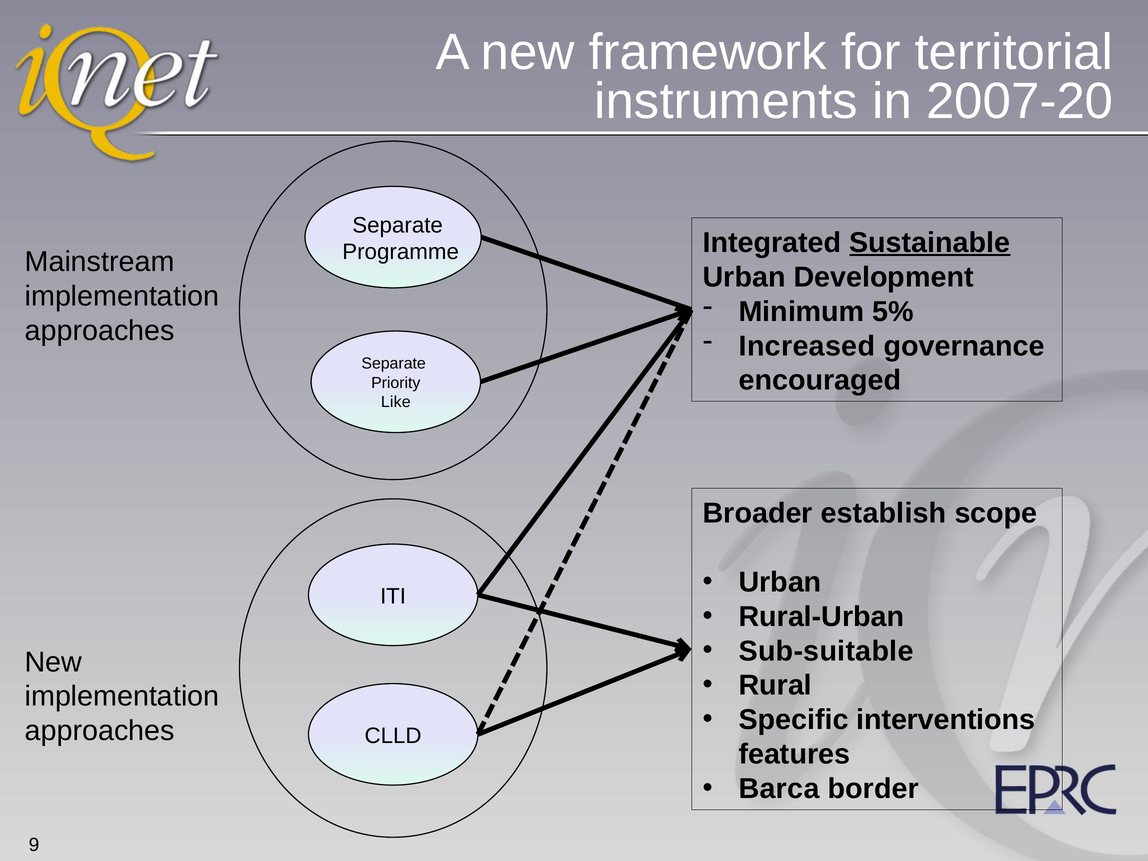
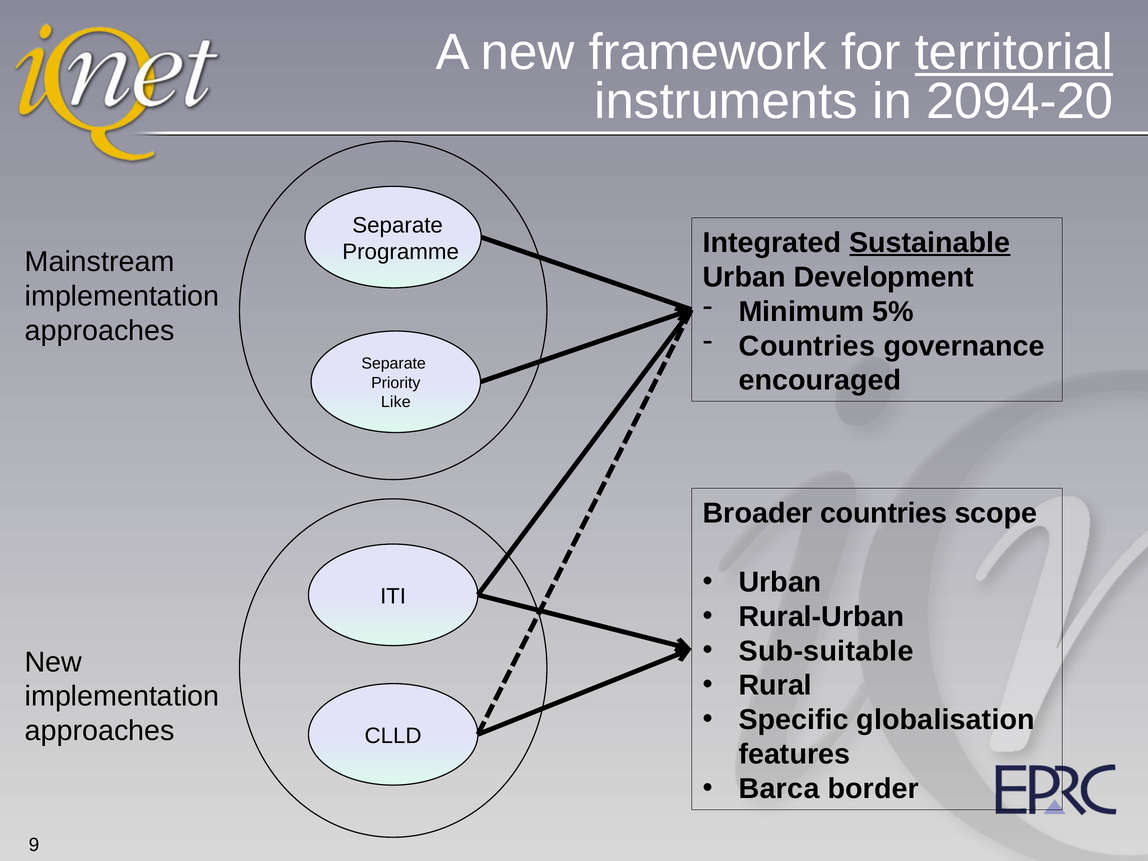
territorial underline: none -> present
2007-20: 2007-20 -> 2094-20
Increased at (807, 346): Increased -> Countries
Broader establish: establish -> countries
interventions: interventions -> globalisation
